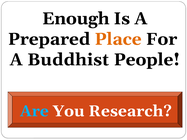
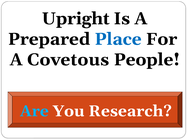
Enough: Enough -> Upright
Place colour: orange -> blue
Buddhist: Buddhist -> Covetous
